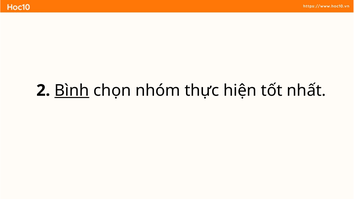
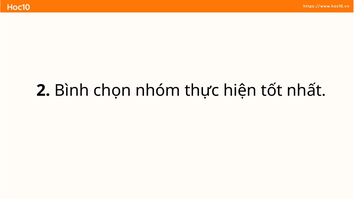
Bình underline: present -> none
